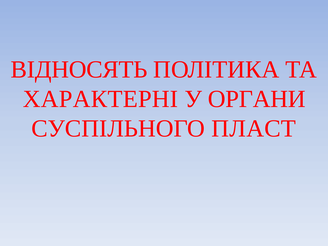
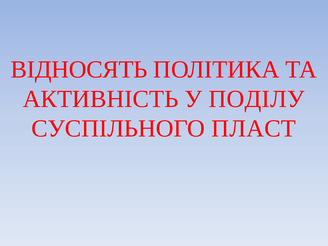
ХАРАКТЕРНІ: ХАРАКТЕРНІ -> АКТИВНІСТЬ
ОРГАНИ: ОРГАНИ -> ПОДІЛУ
